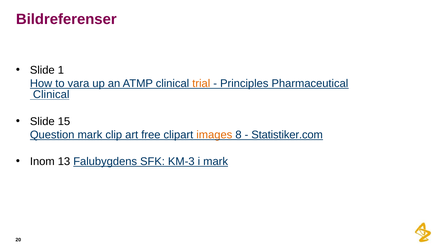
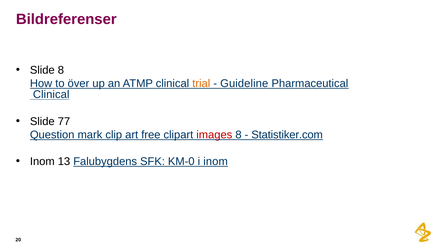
Slide 1: 1 -> 8
vara: vara -> över
Principles: Principles -> Guideline
15: 15 -> 77
images colour: orange -> red
KM-3: KM-3 -> KM-0
i mark: mark -> inom
